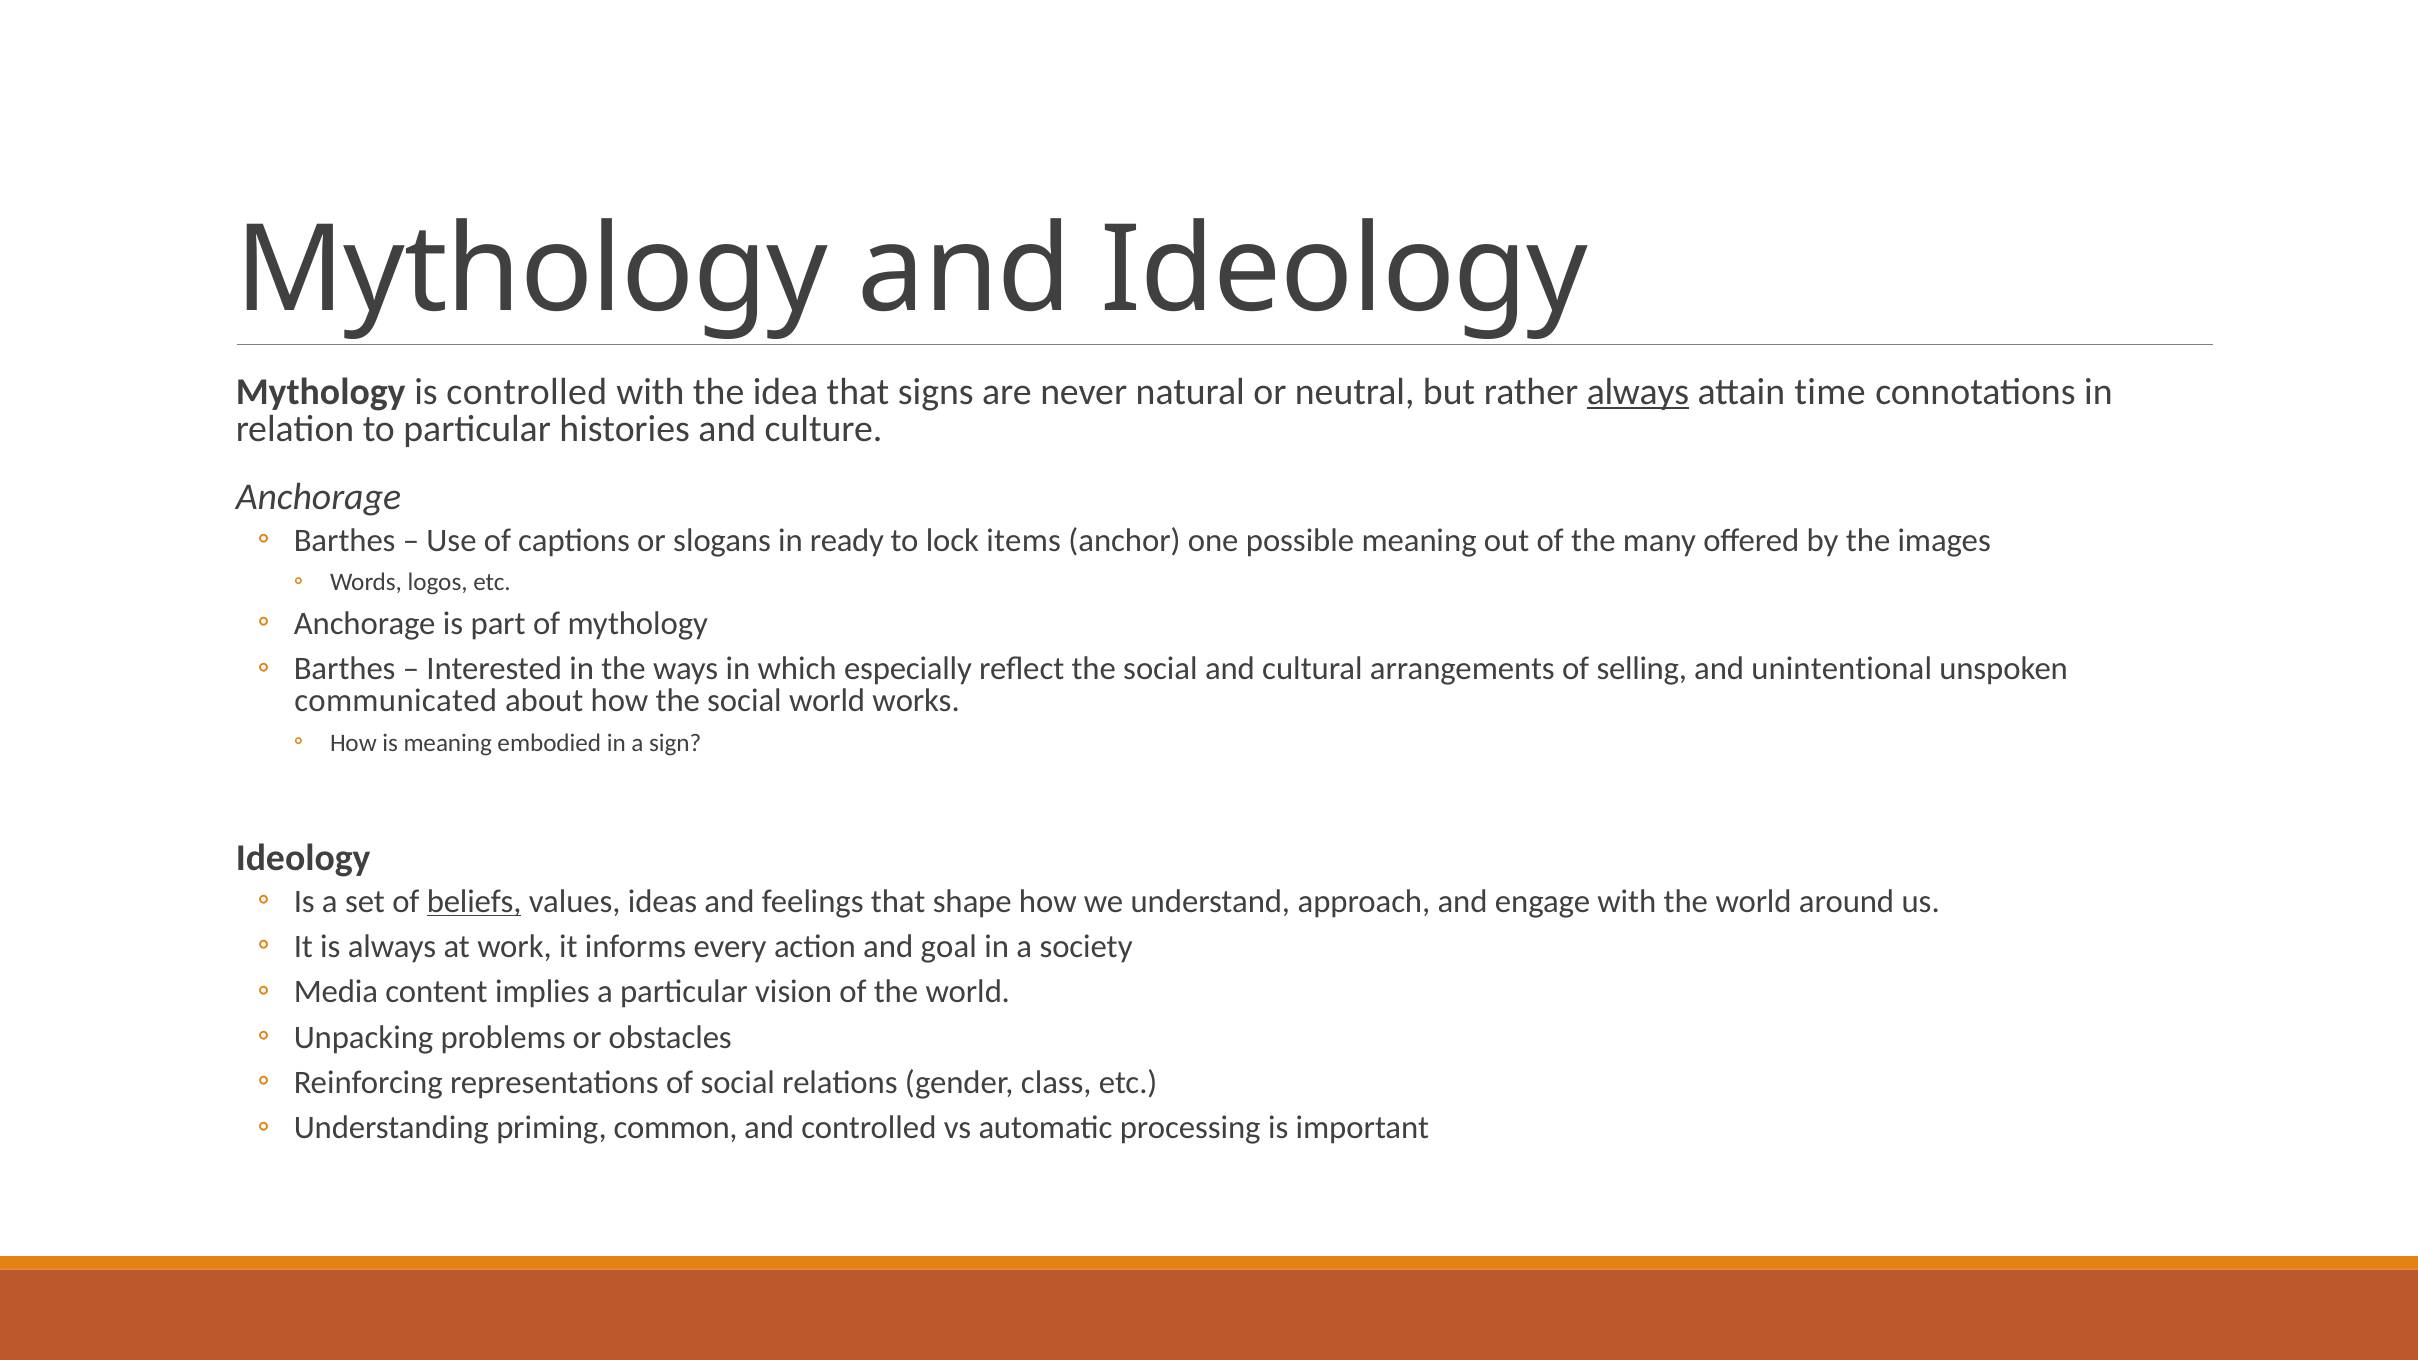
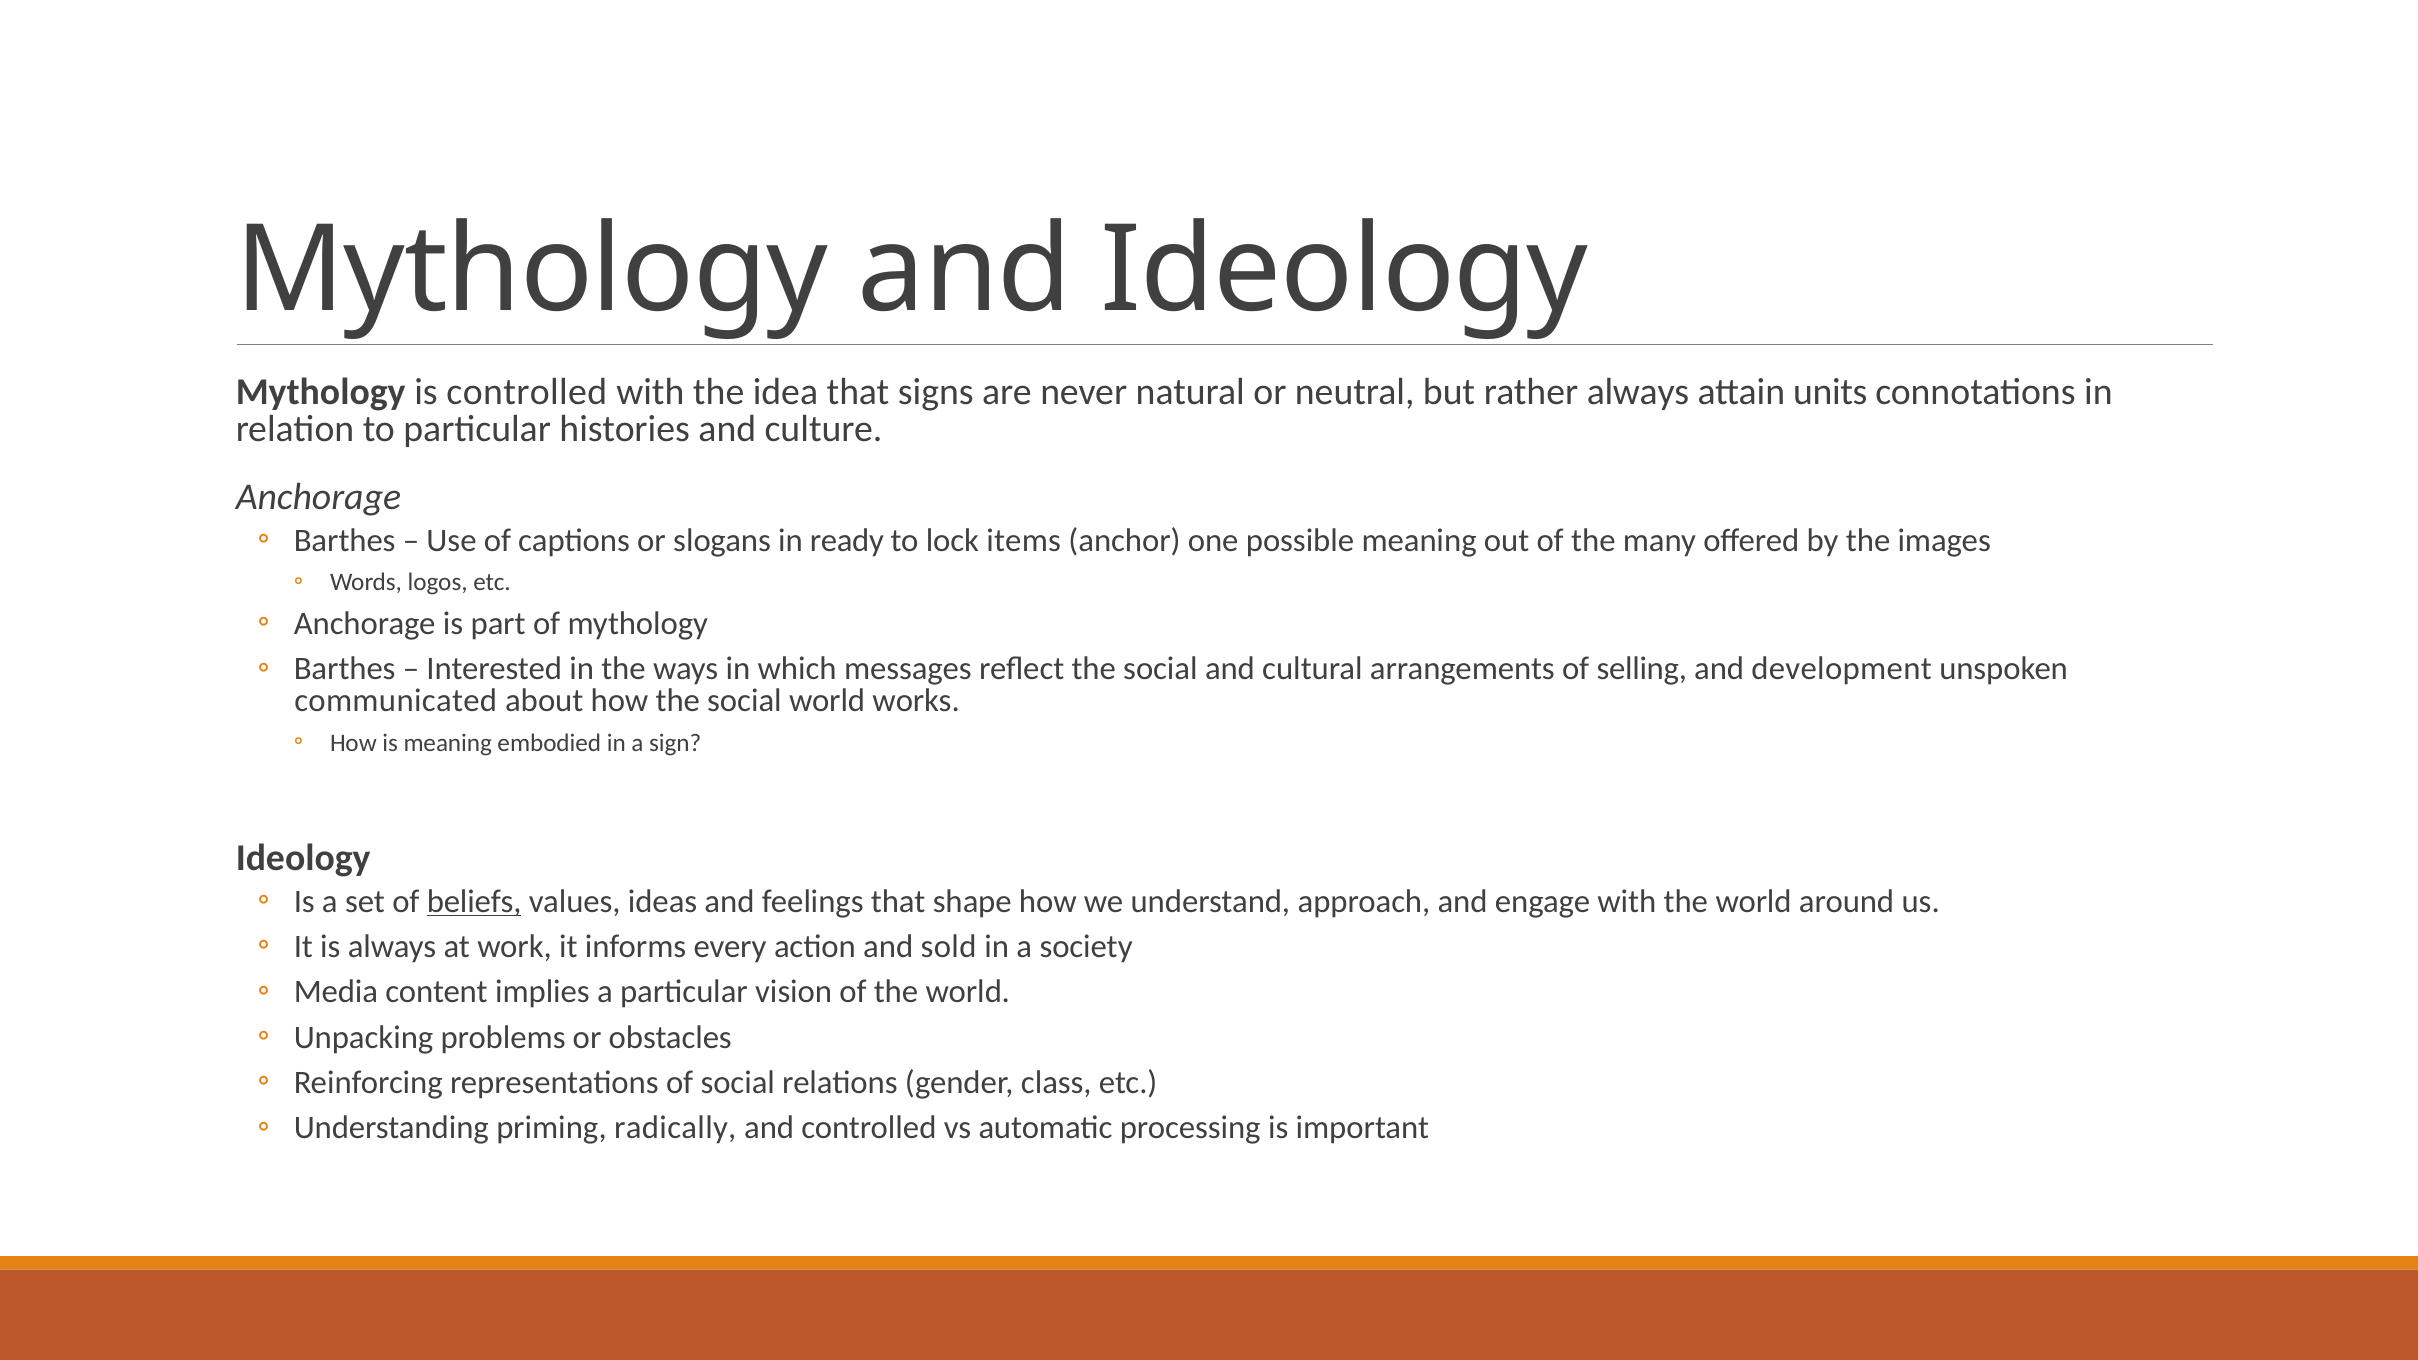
always at (1638, 392) underline: present -> none
time: time -> units
especially: especially -> messages
unintentional: unintentional -> development
goal: goal -> sold
common: common -> radically
